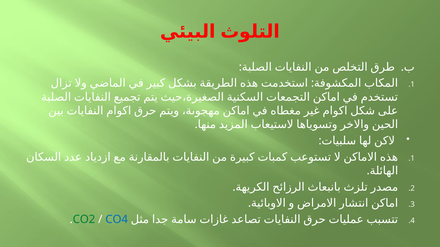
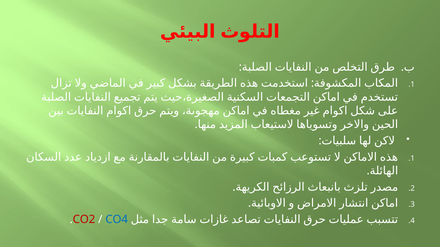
CO2 colour: green -> red
